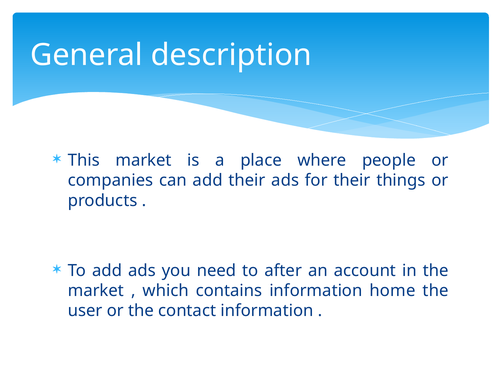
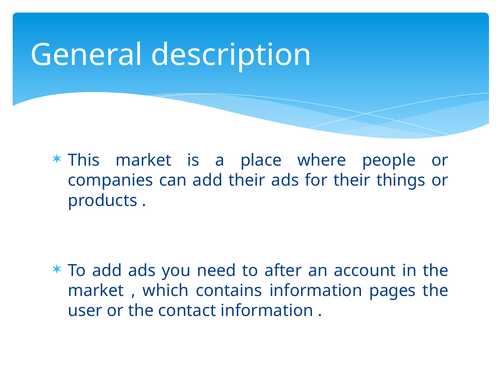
home: home -> pages
